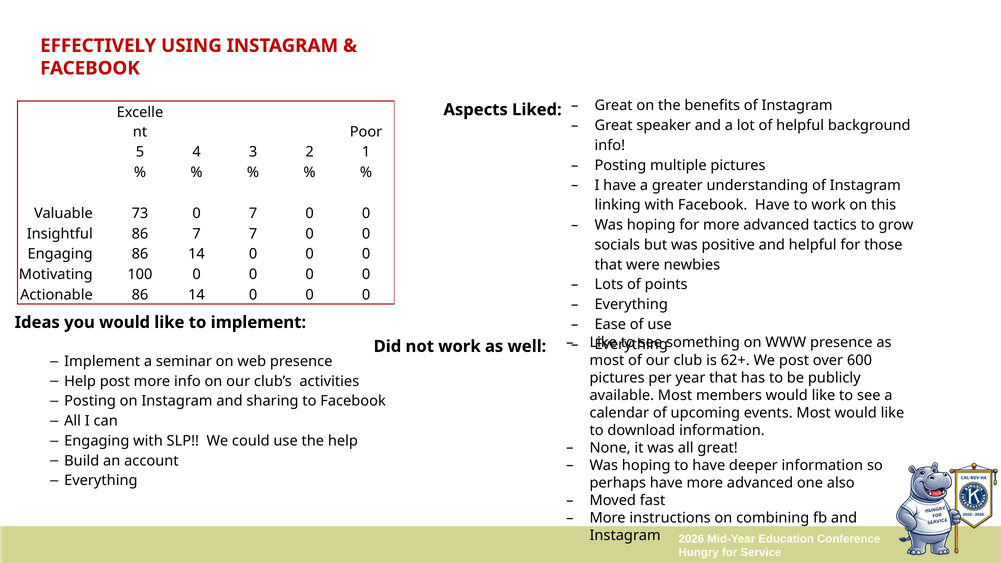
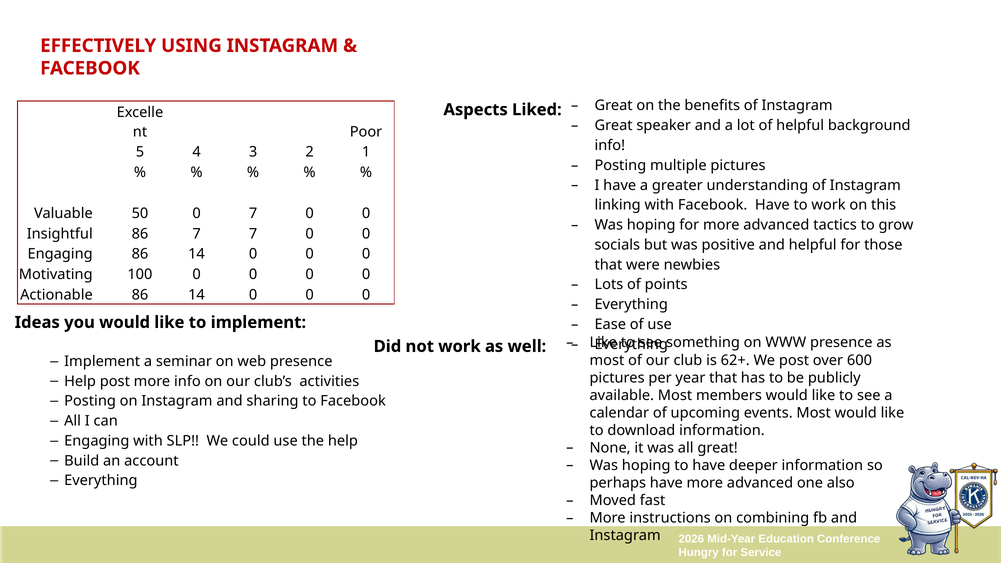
73: 73 -> 50
